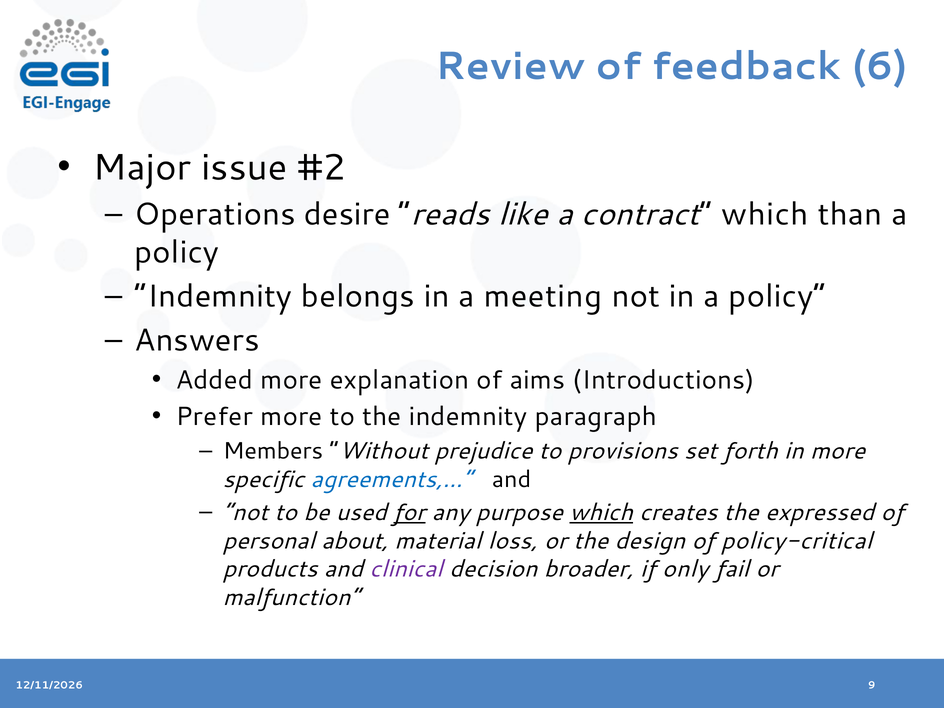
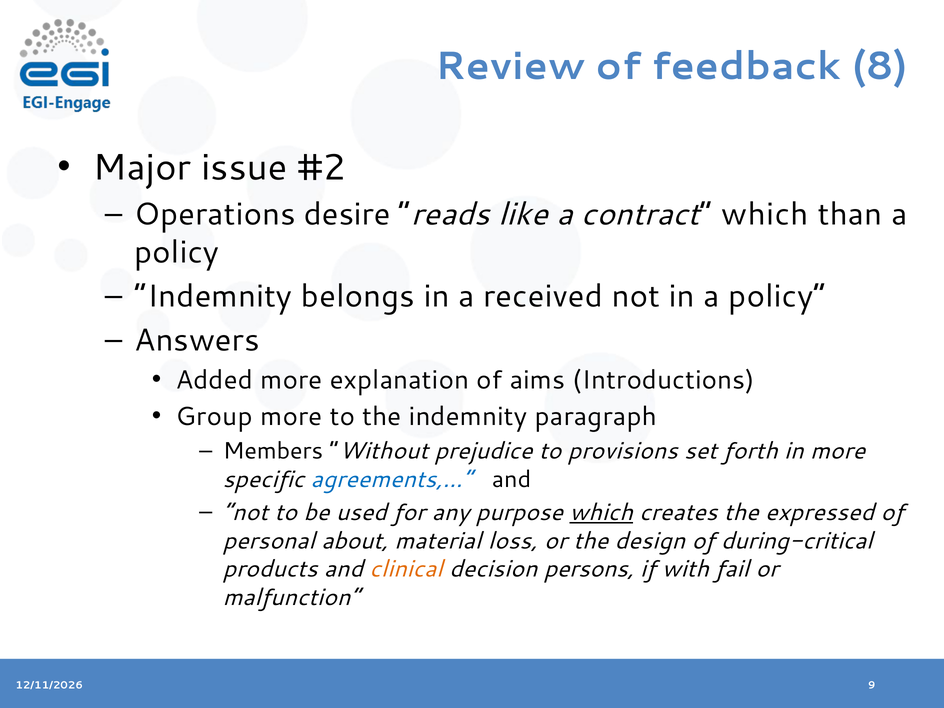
6: 6 -> 8
meeting: meeting -> received
Prefer: Prefer -> Group
for underline: present -> none
policy-critical: policy-critical -> during-critical
clinical colour: purple -> orange
broader: broader -> persons
only: only -> with
